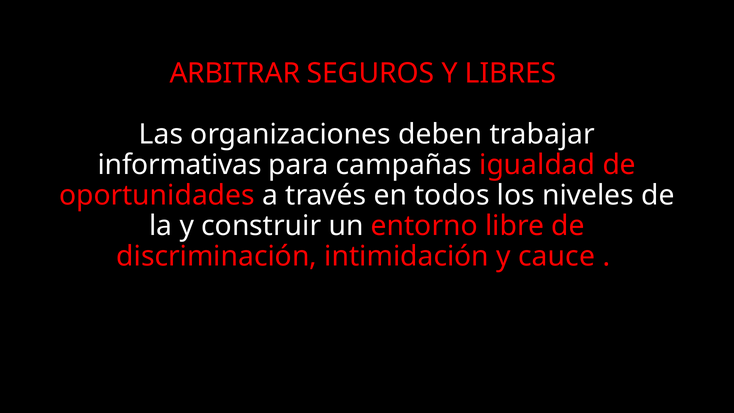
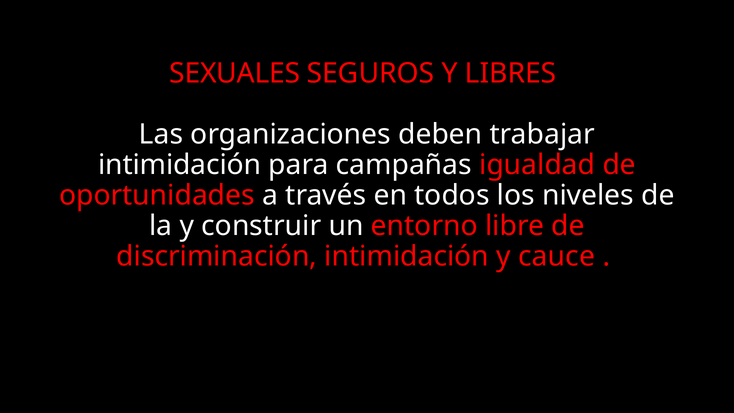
ARBITRAR: ARBITRAR -> SEXUALES
informativas at (180, 165): informativas -> intimidación
